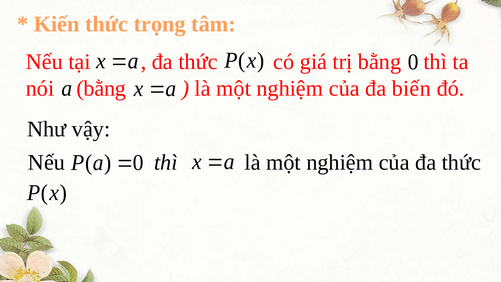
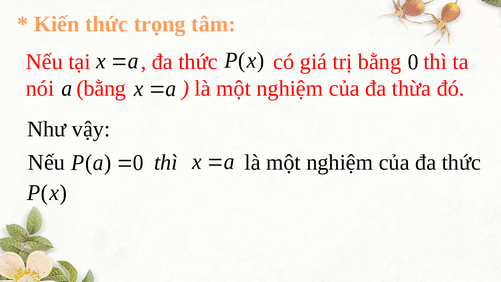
biến: biến -> thừa
